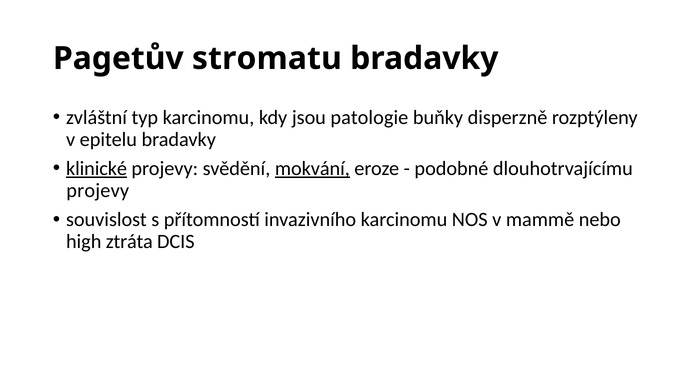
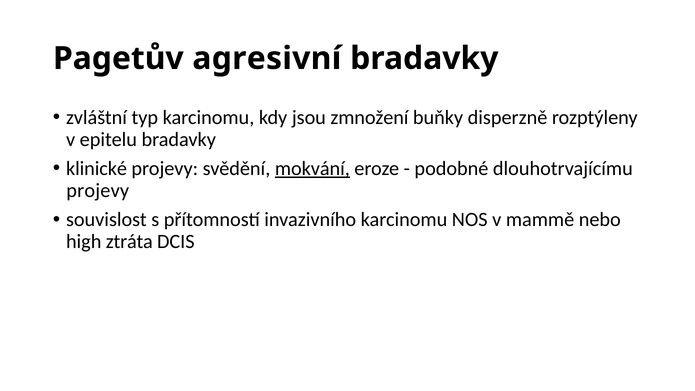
stromatu: stromatu -> agresivní
patologie: patologie -> zmnožení
klinické underline: present -> none
